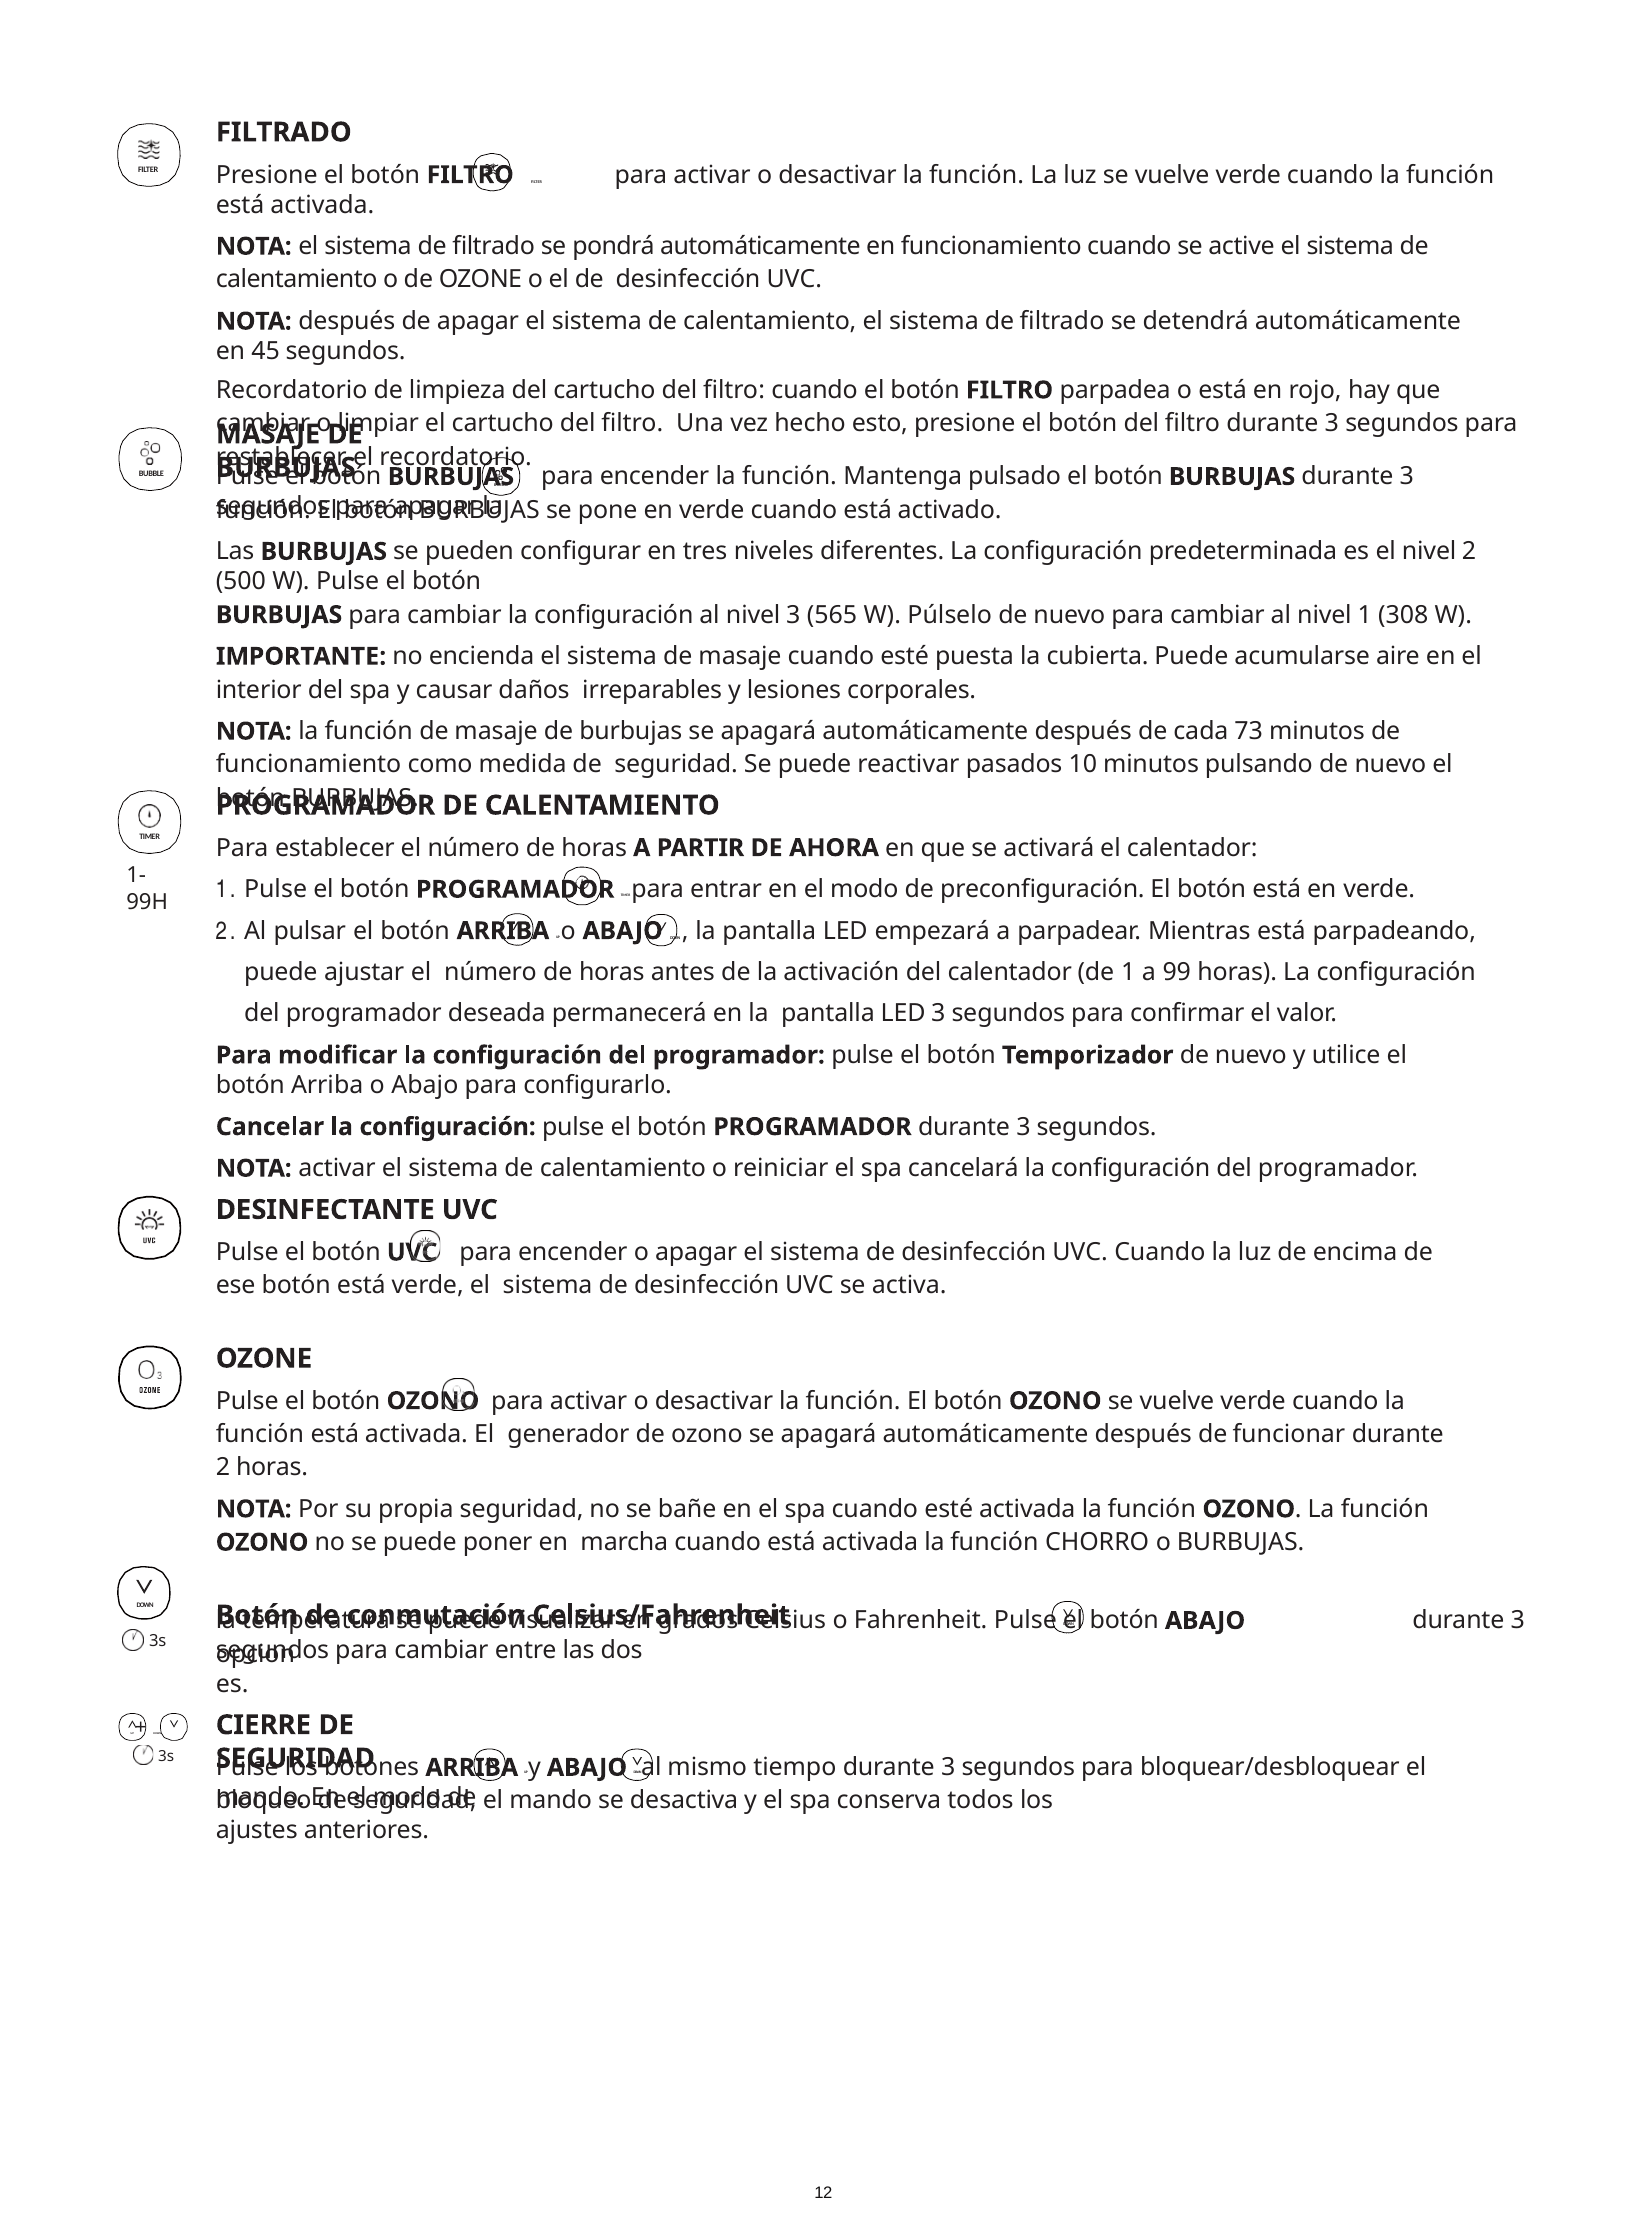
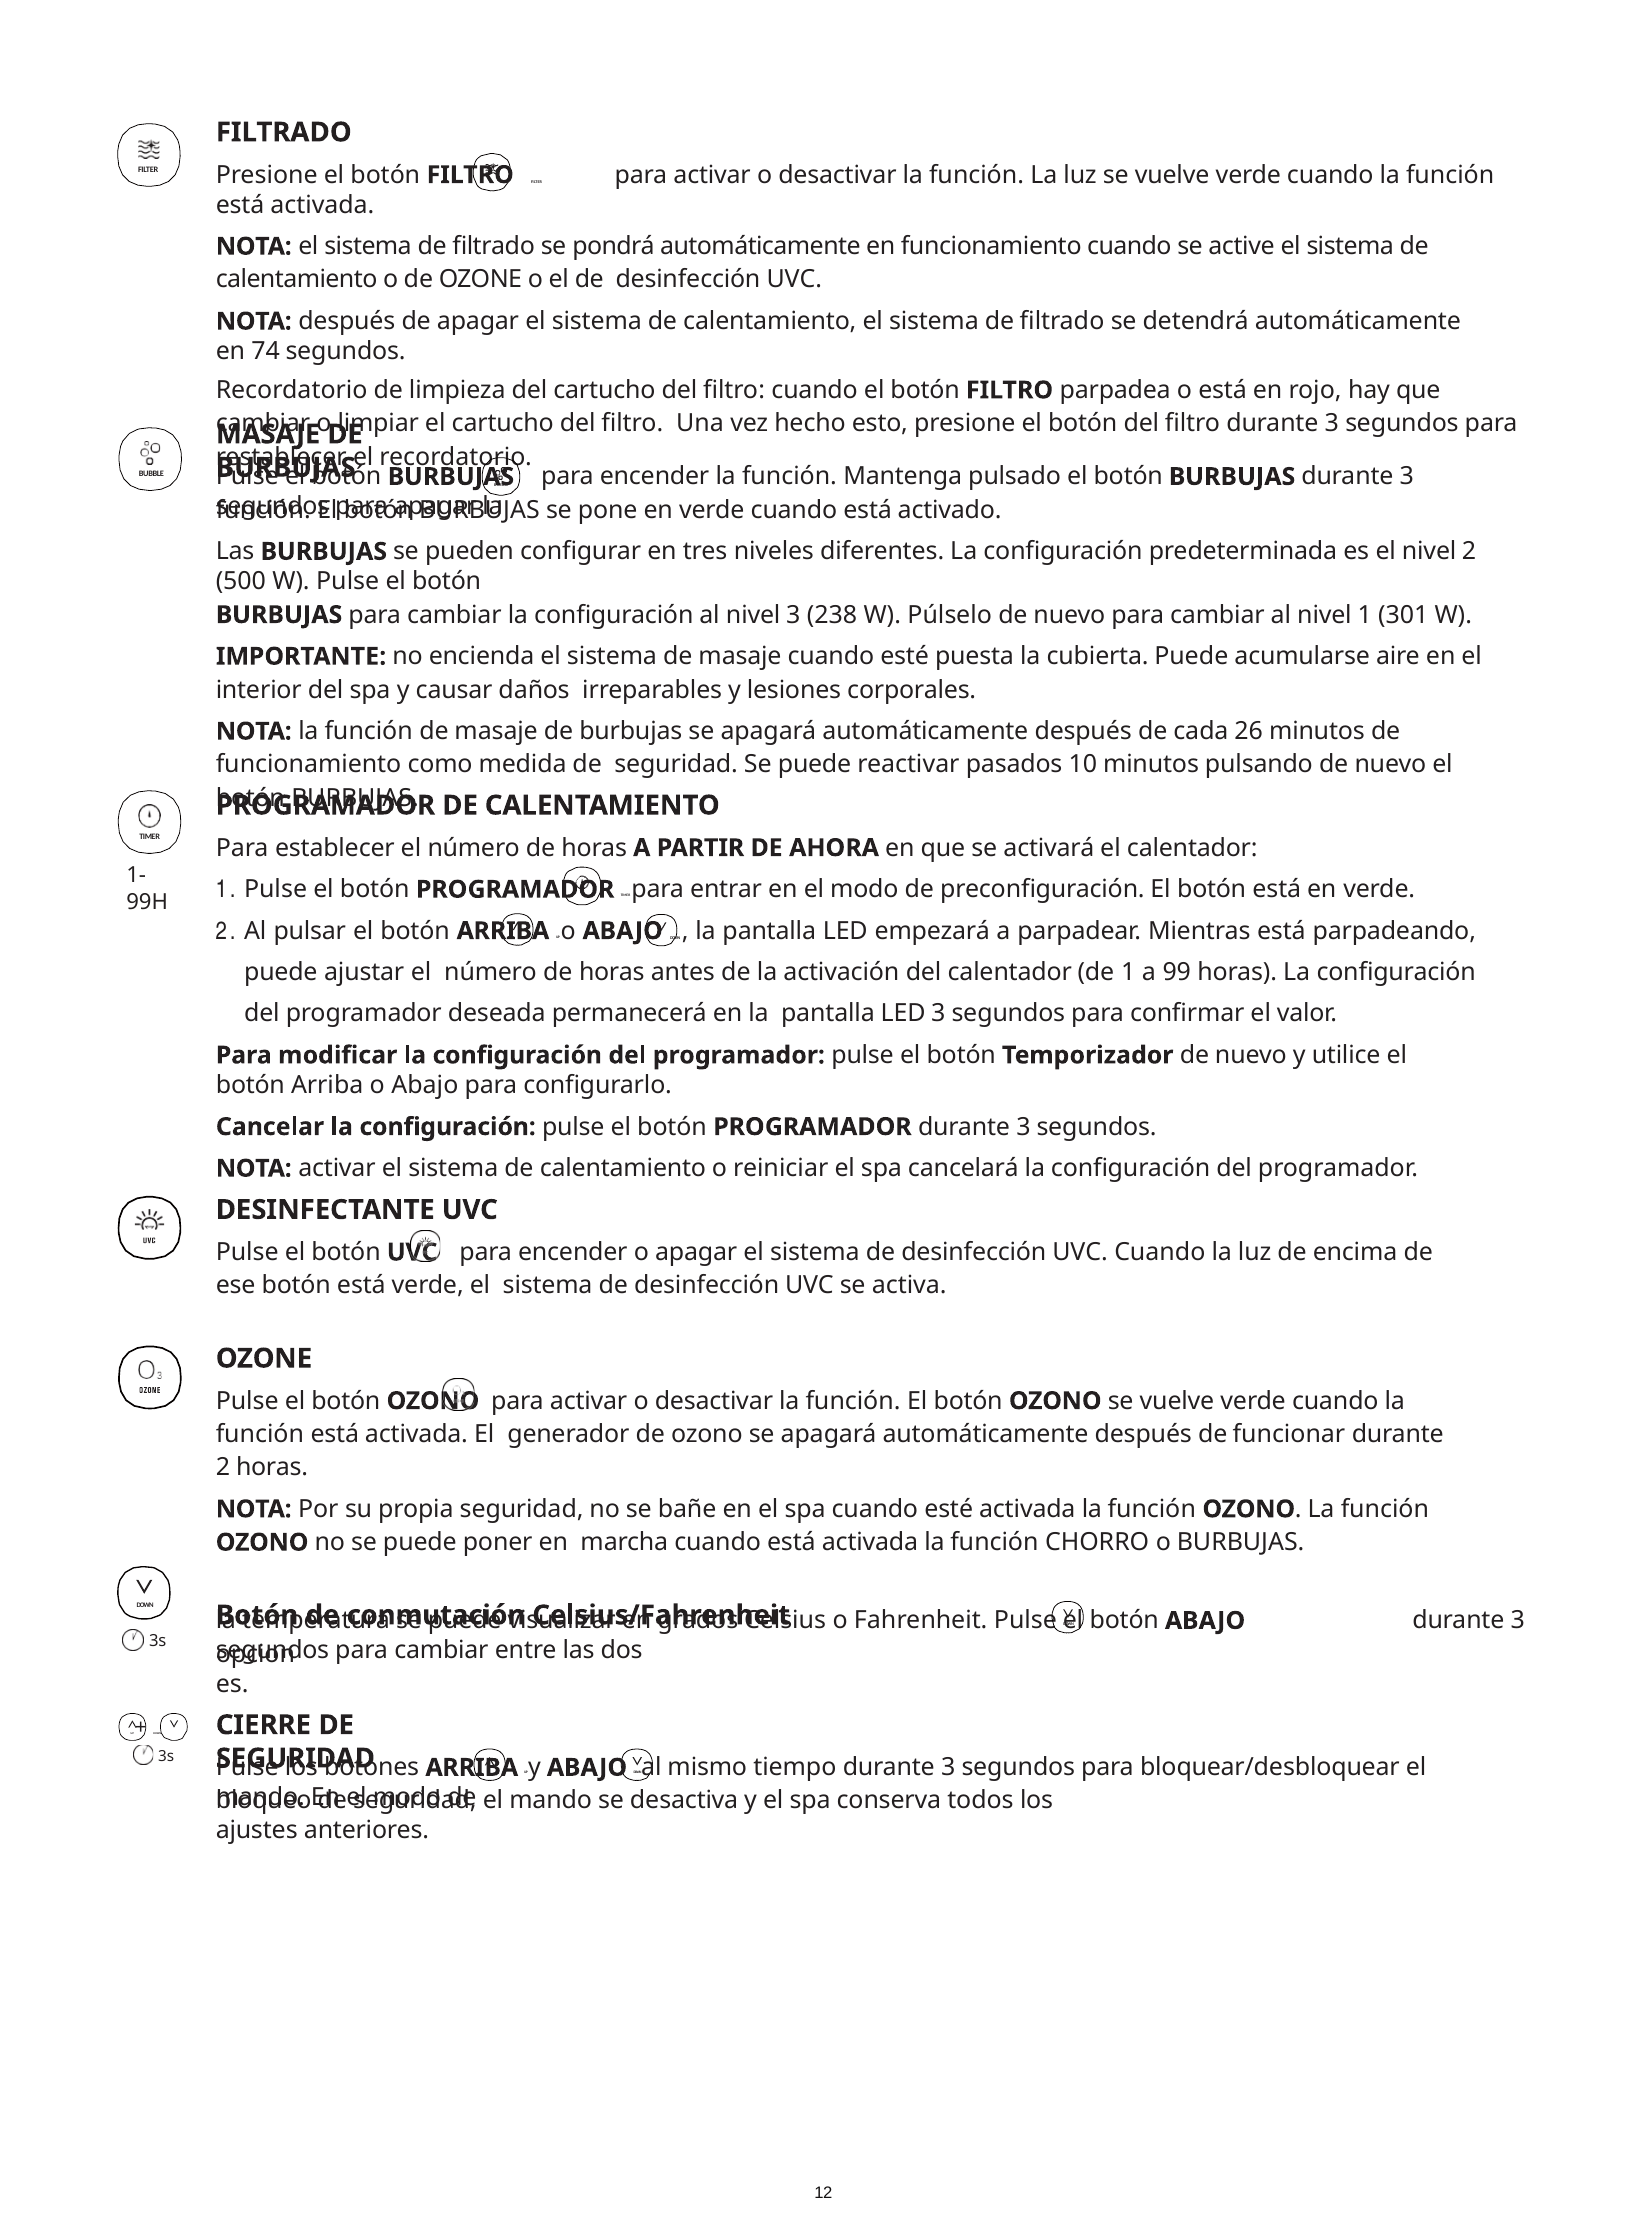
45: 45 -> 74
565: 565 -> 238
308: 308 -> 301
73: 73 -> 26
